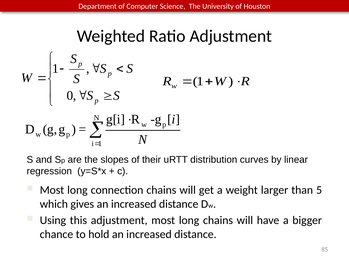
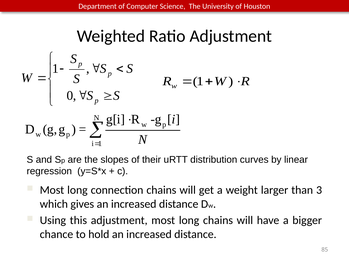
5: 5 -> 3
